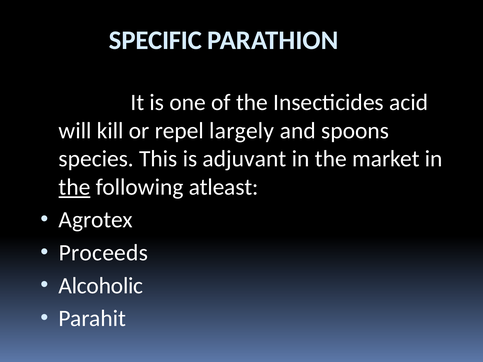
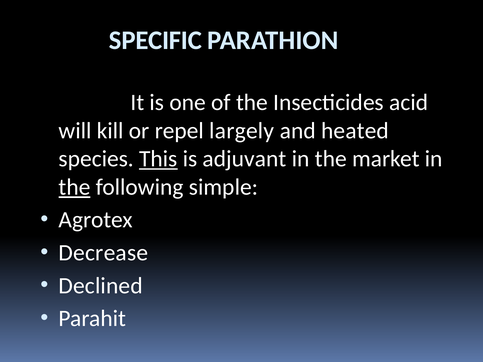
spoons: spoons -> heated
This underline: none -> present
atleast: atleast -> simple
Proceeds: Proceeds -> Decrease
Alcoholic: Alcoholic -> Declined
